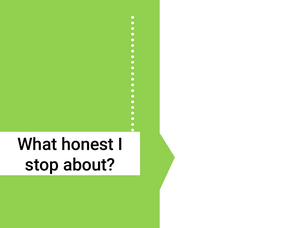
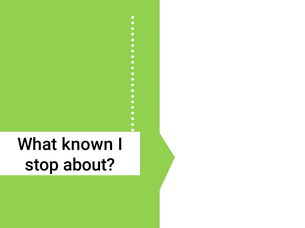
honest: honest -> known
